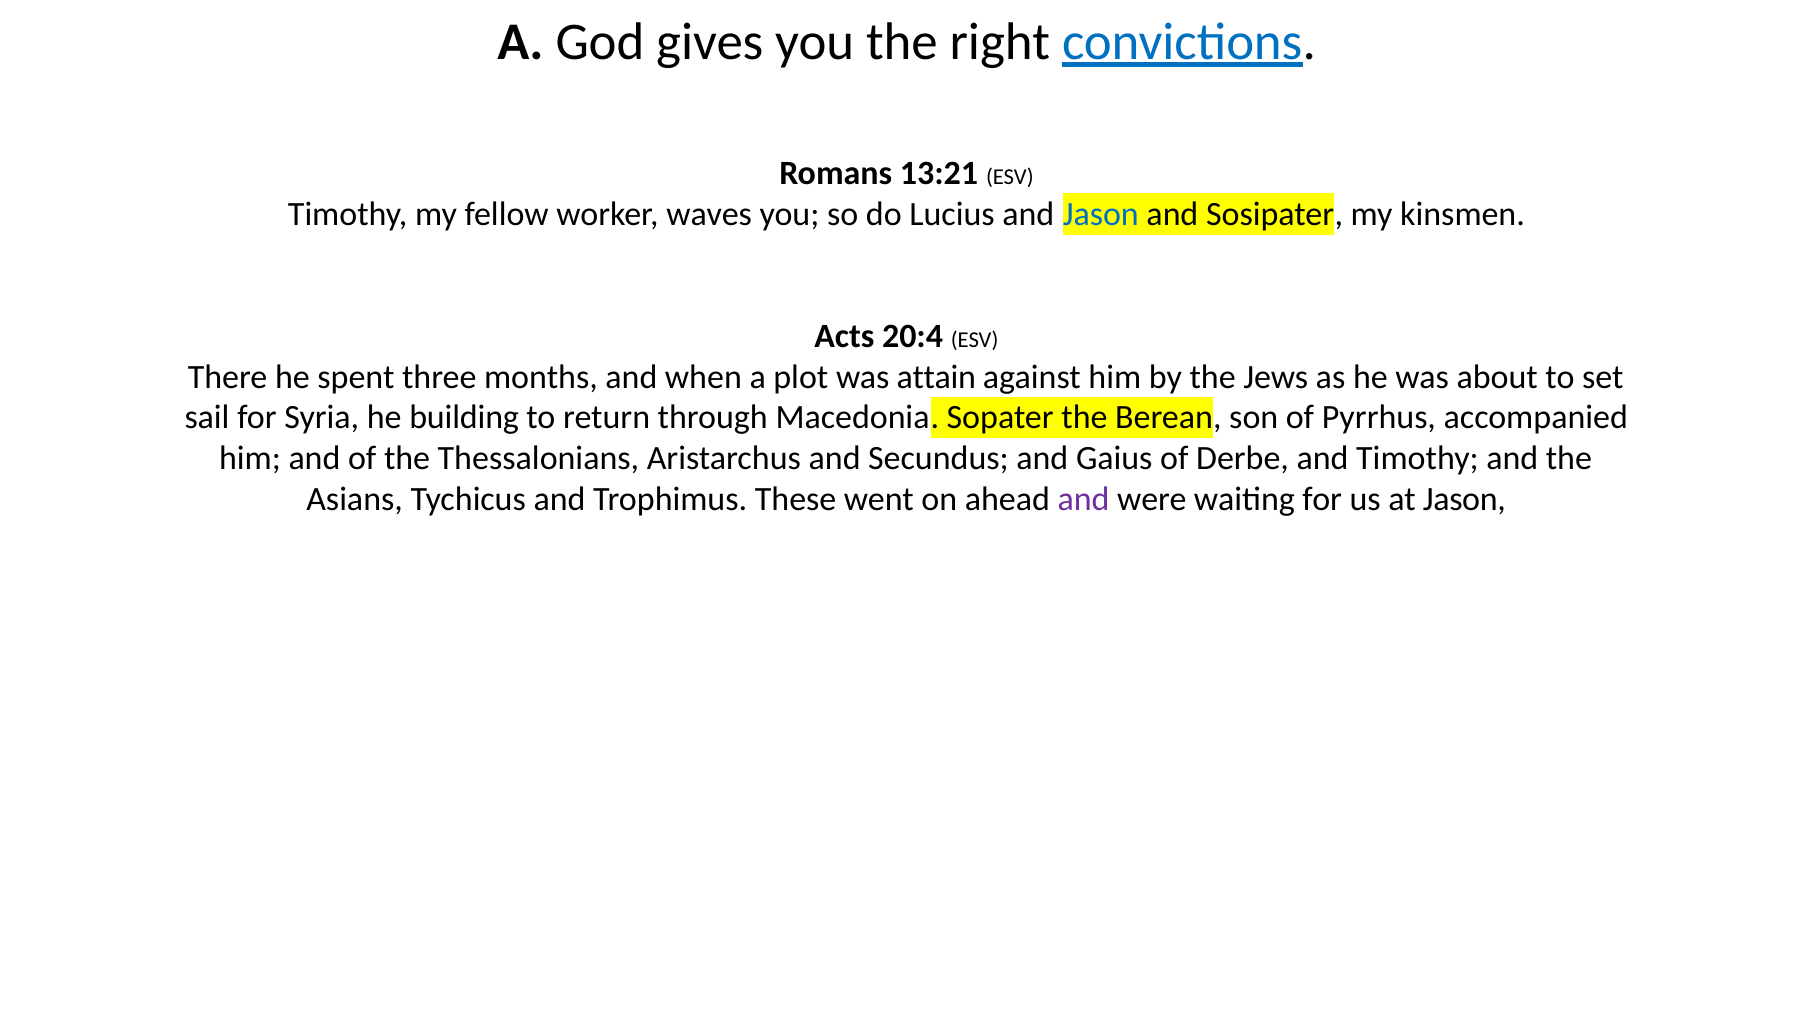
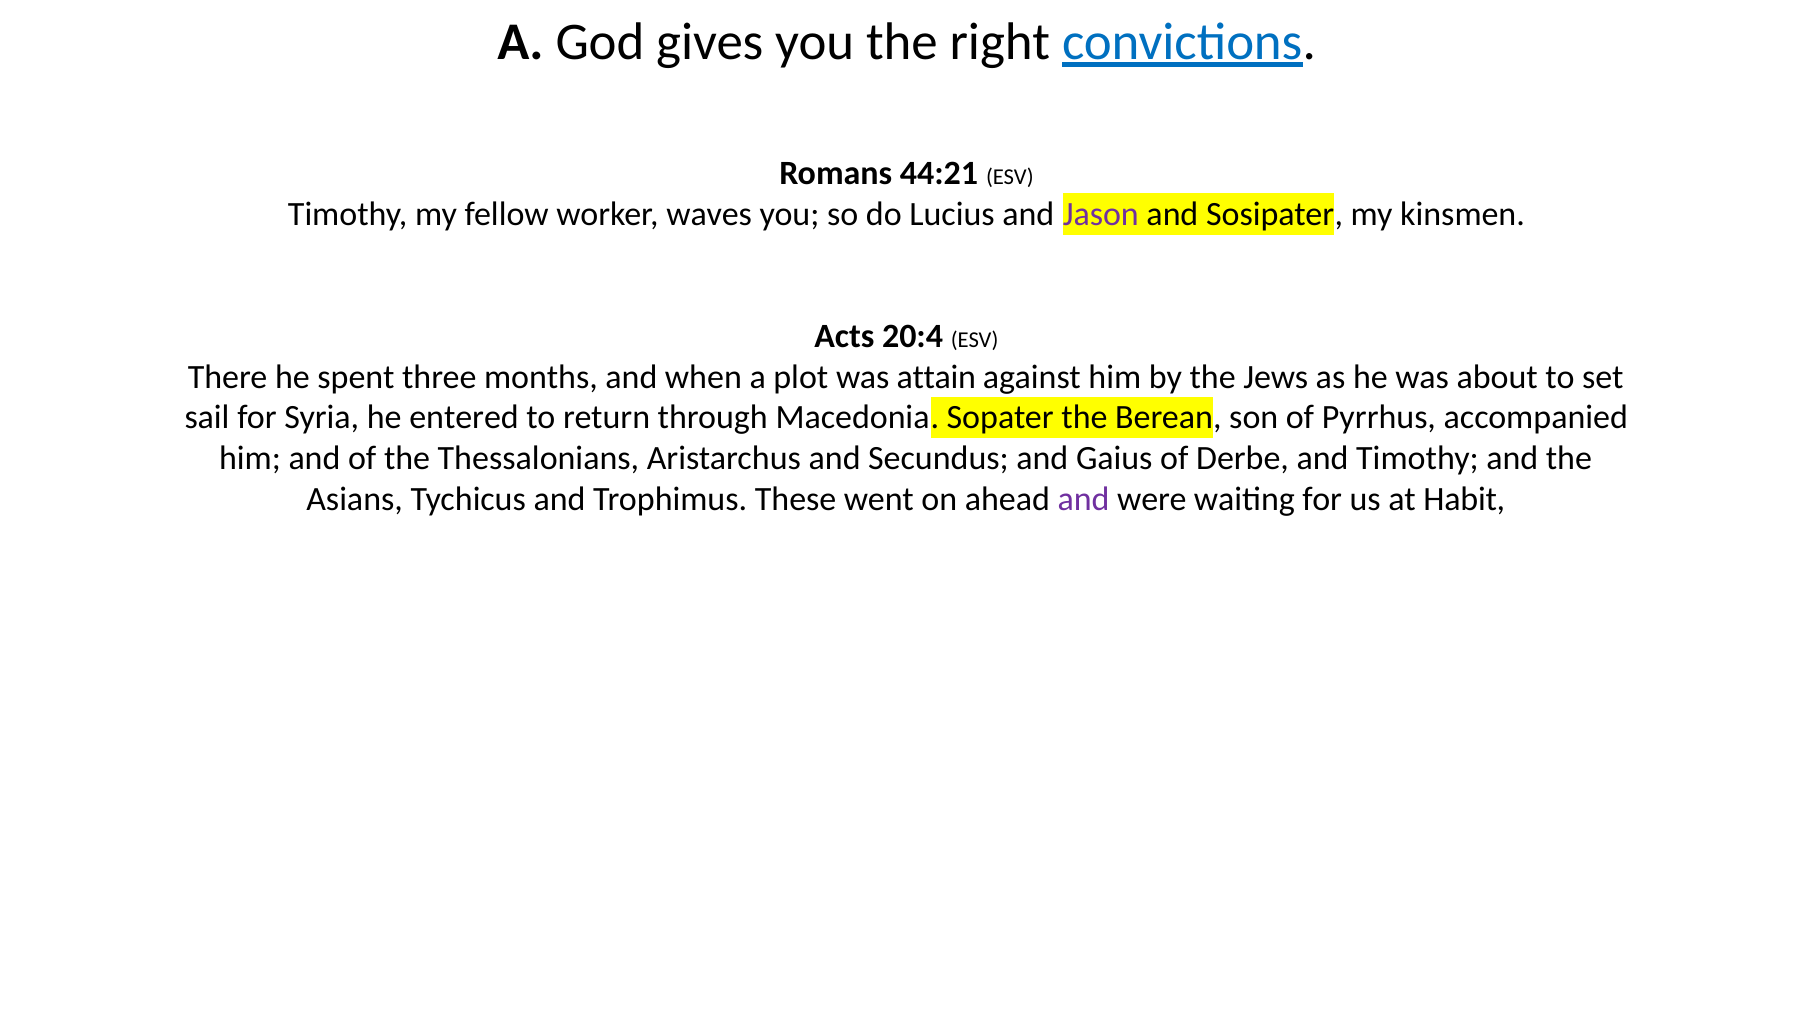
13:21: 13:21 -> 44:21
Jason at (1101, 214) colour: blue -> purple
building: building -> entered
at Jason: Jason -> Habit
